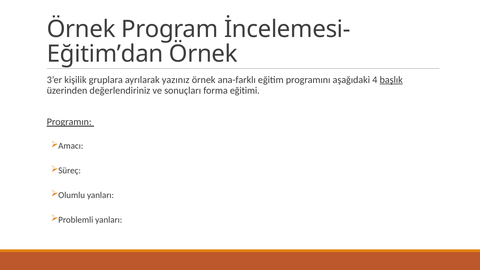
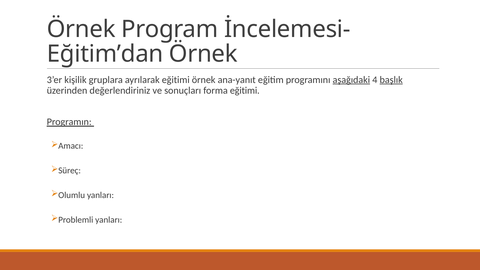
ayrılarak yazınız: yazınız -> eğitimi
ana-farklı: ana-farklı -> ana-yanıt
aşağıdaki underline: none -> present
